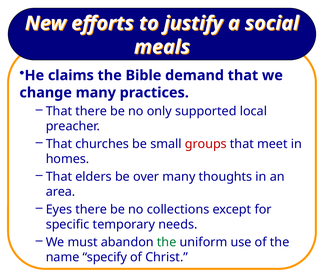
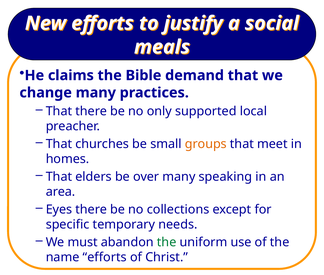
groups colour: red -> orange
thoughts: thoughts -> speaking
name specify: specify -> efforts
